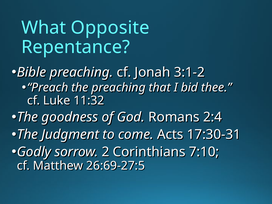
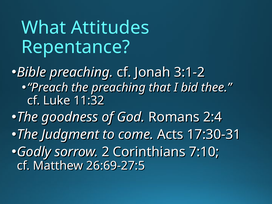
Opposite: Opposite -> Attitudes
